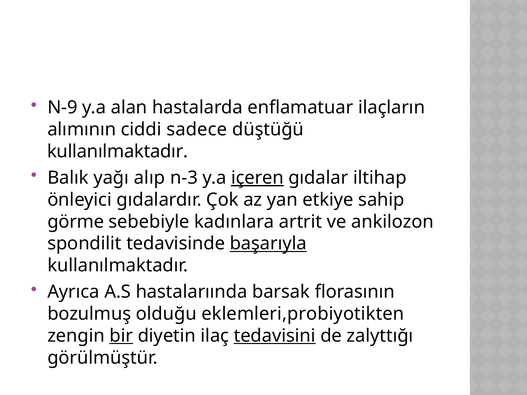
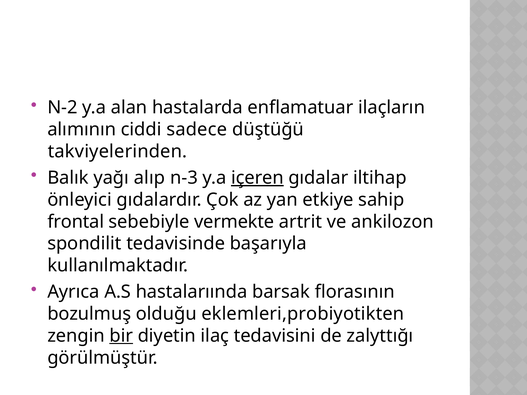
N-9: N-9 -> N-2
kullanılmaktadır at (118, 152): kullanılmaktadır -> takviyelerinden
görme: görme -> frontal
kadınlara: kadınlara -> vermekte
başarıyla underline: present -> none
tedavisini underline: present -> none
